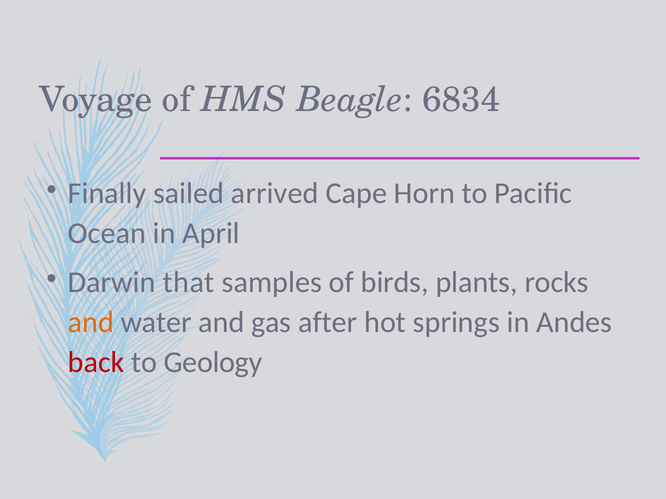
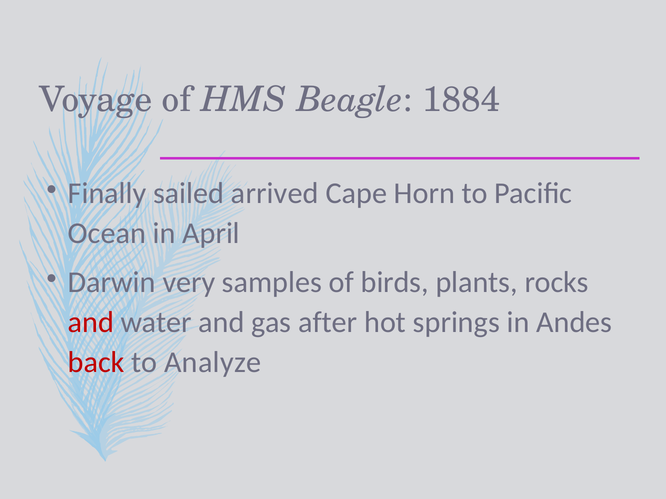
6834: 6834 -> 1884
that: that -> very
and at (91, 323) colour: orange -> red
Geology: Geology -> Analyze
